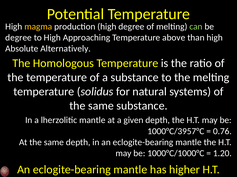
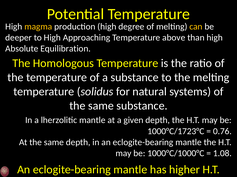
can colour: light green -> yellow
degree at (19, 38): degree -> deeper
Alternatively: Alternatively -> Equilibration
1000°C/3957°C: 1000°C/3957°C -> 1000°C/1723°C
1.20: 1.20 -> 1.08
